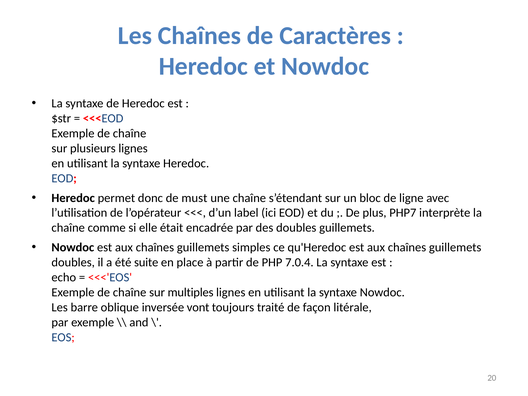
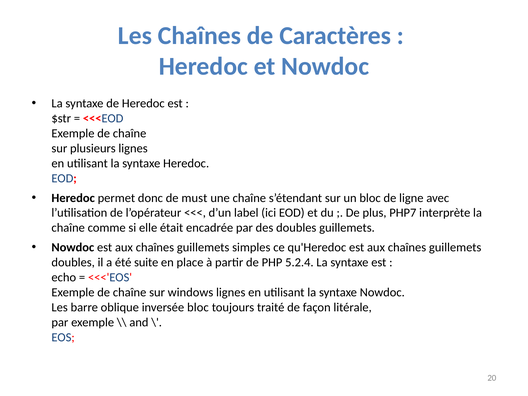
7.0.4: 7.0.4 -> 5.2.4
multiples: multiples -> windows
inversée vont: vont -> bloc
